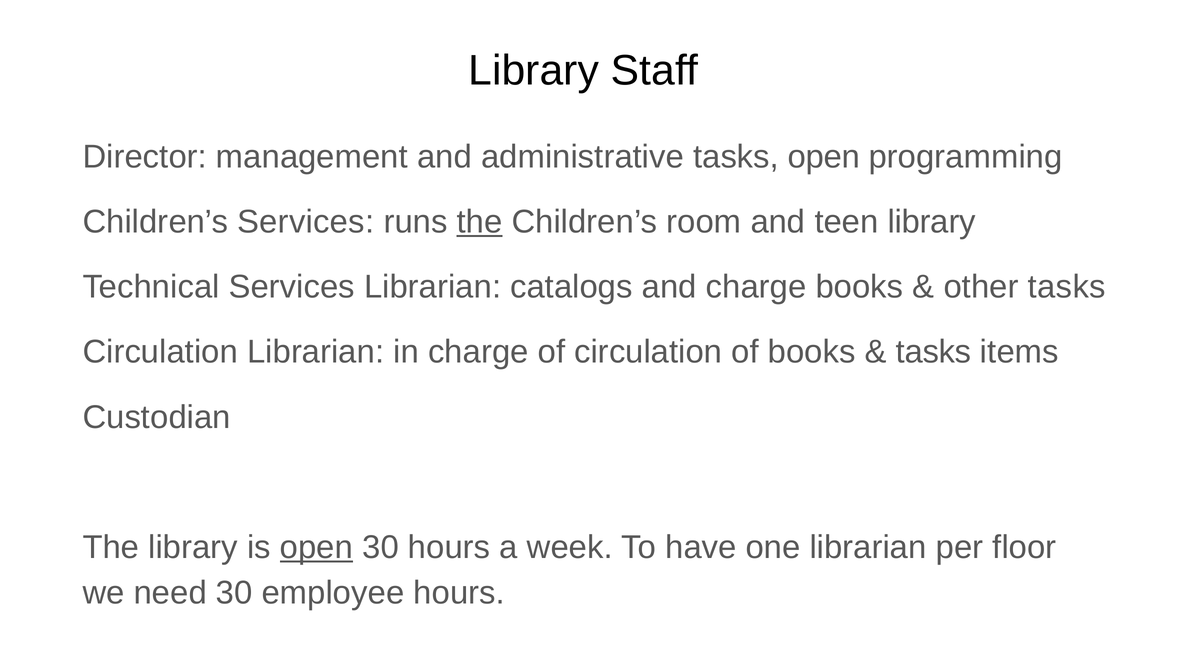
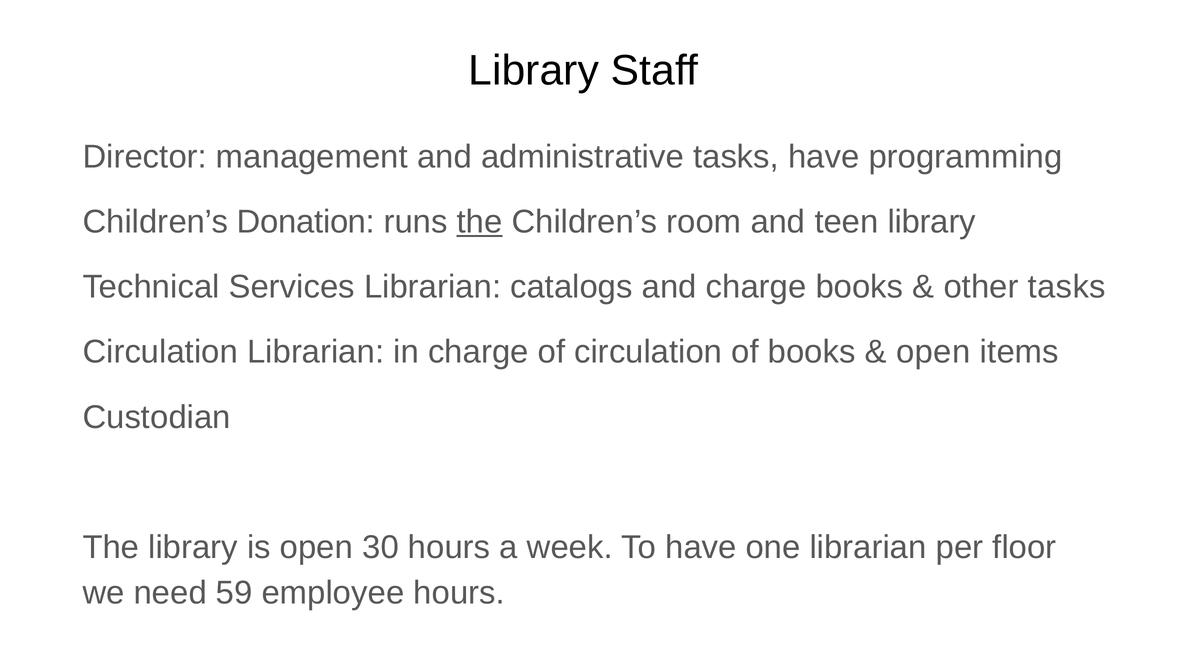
tasks open: open -> have
Children’s Services: Services -> Donation
tasks at (934, 352): tasks -> open
open at (316, 547) underline: present -> none
need 30: 30 -> 59
